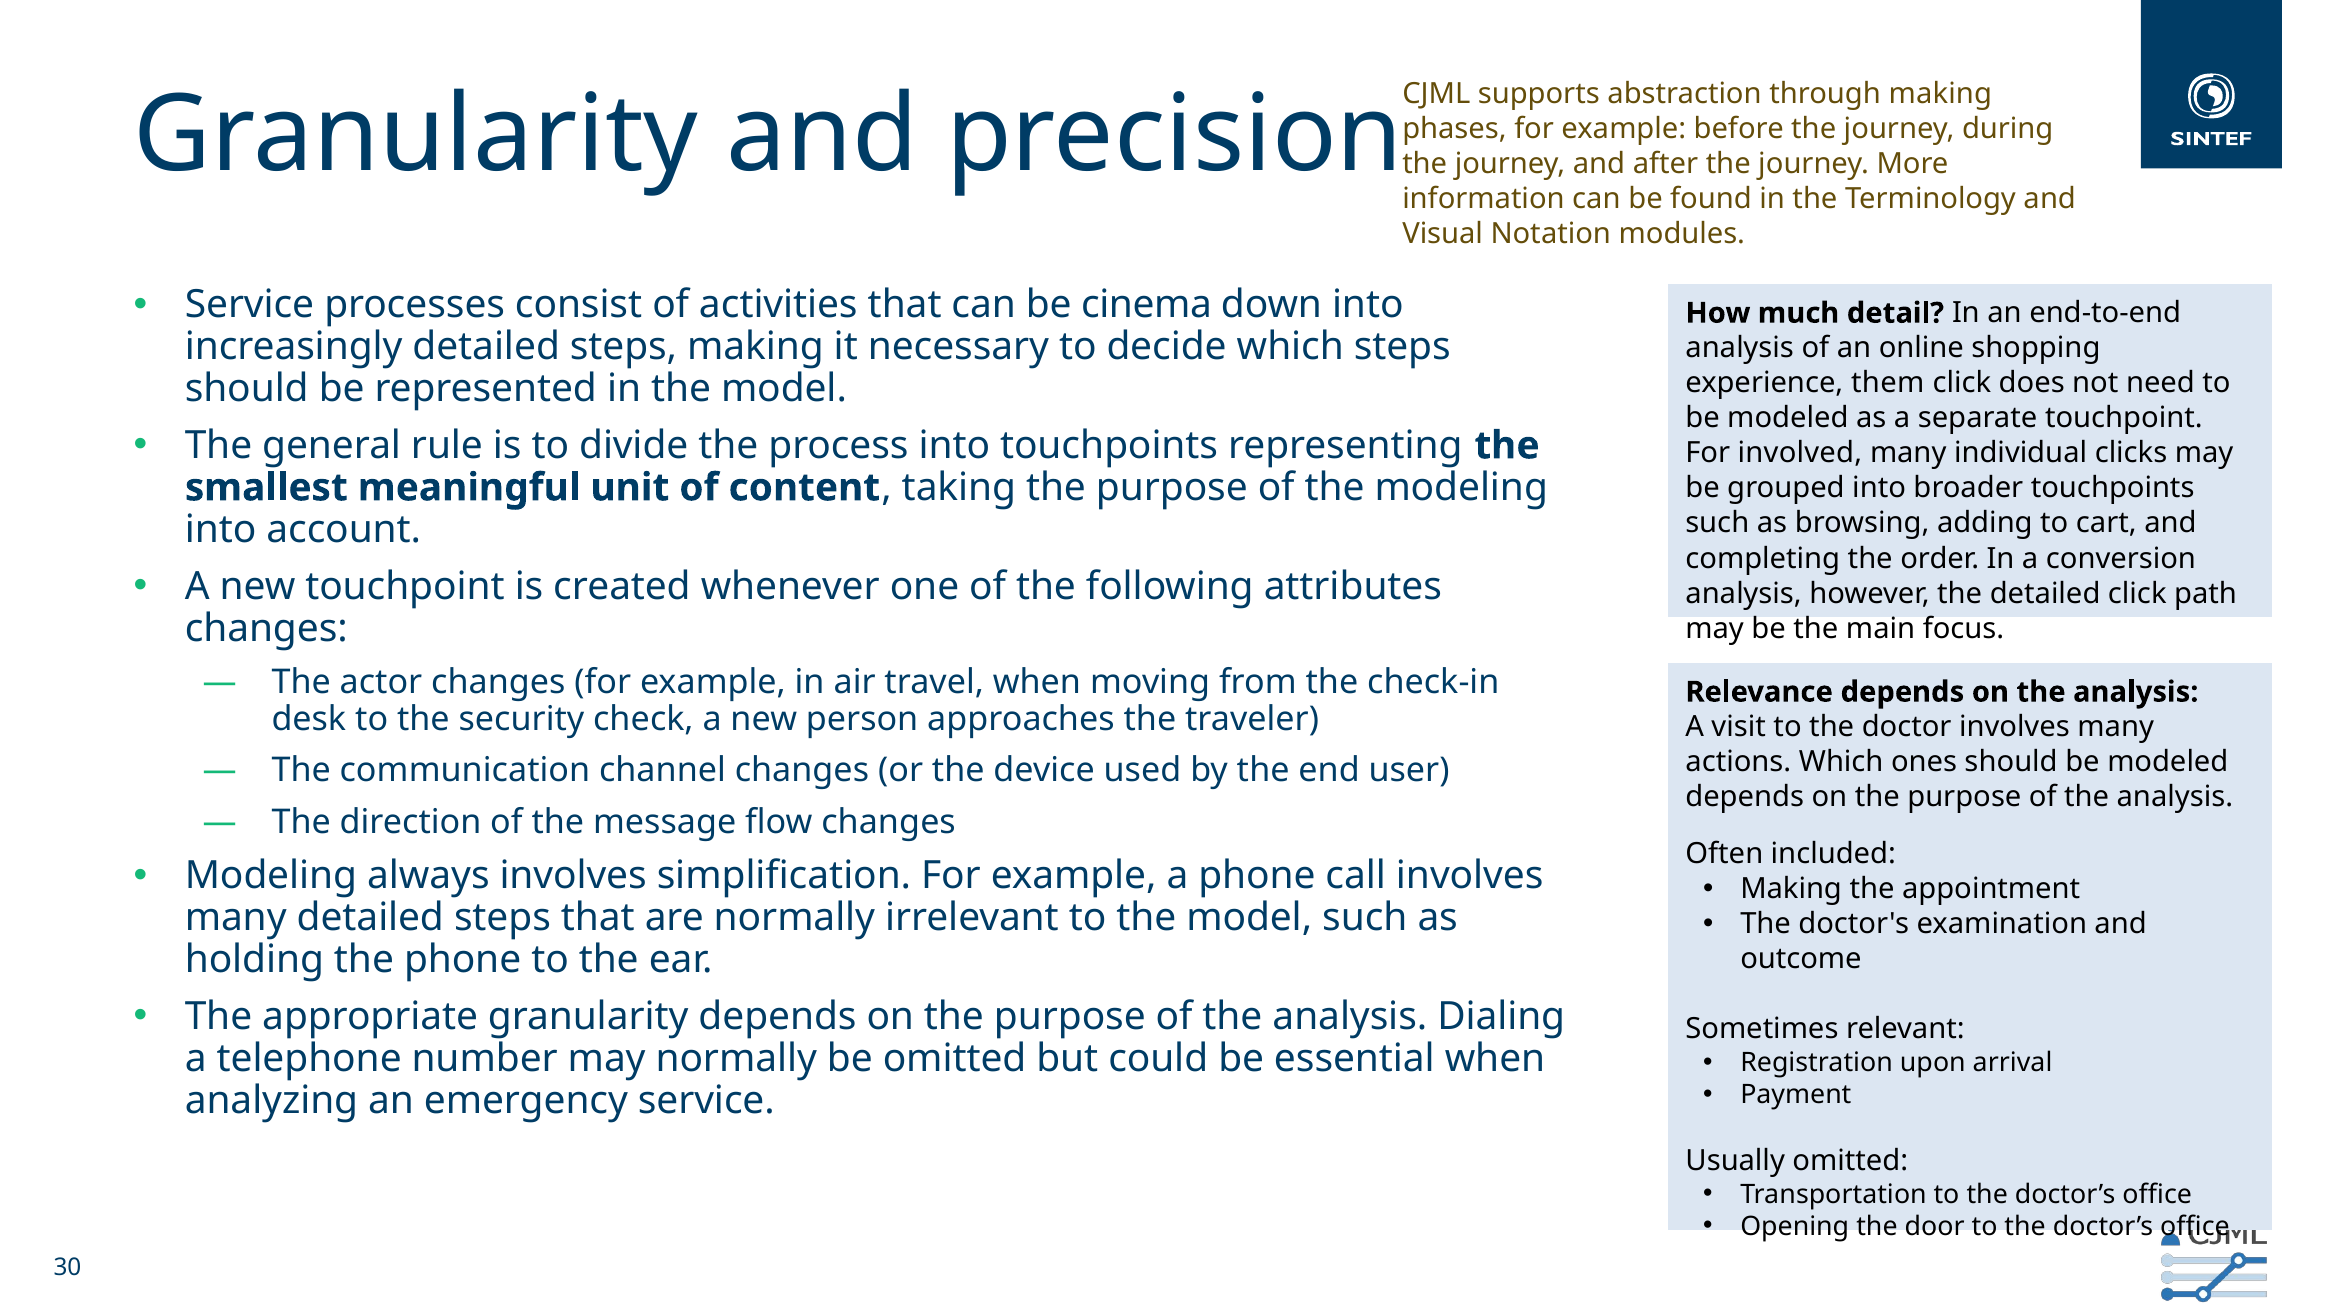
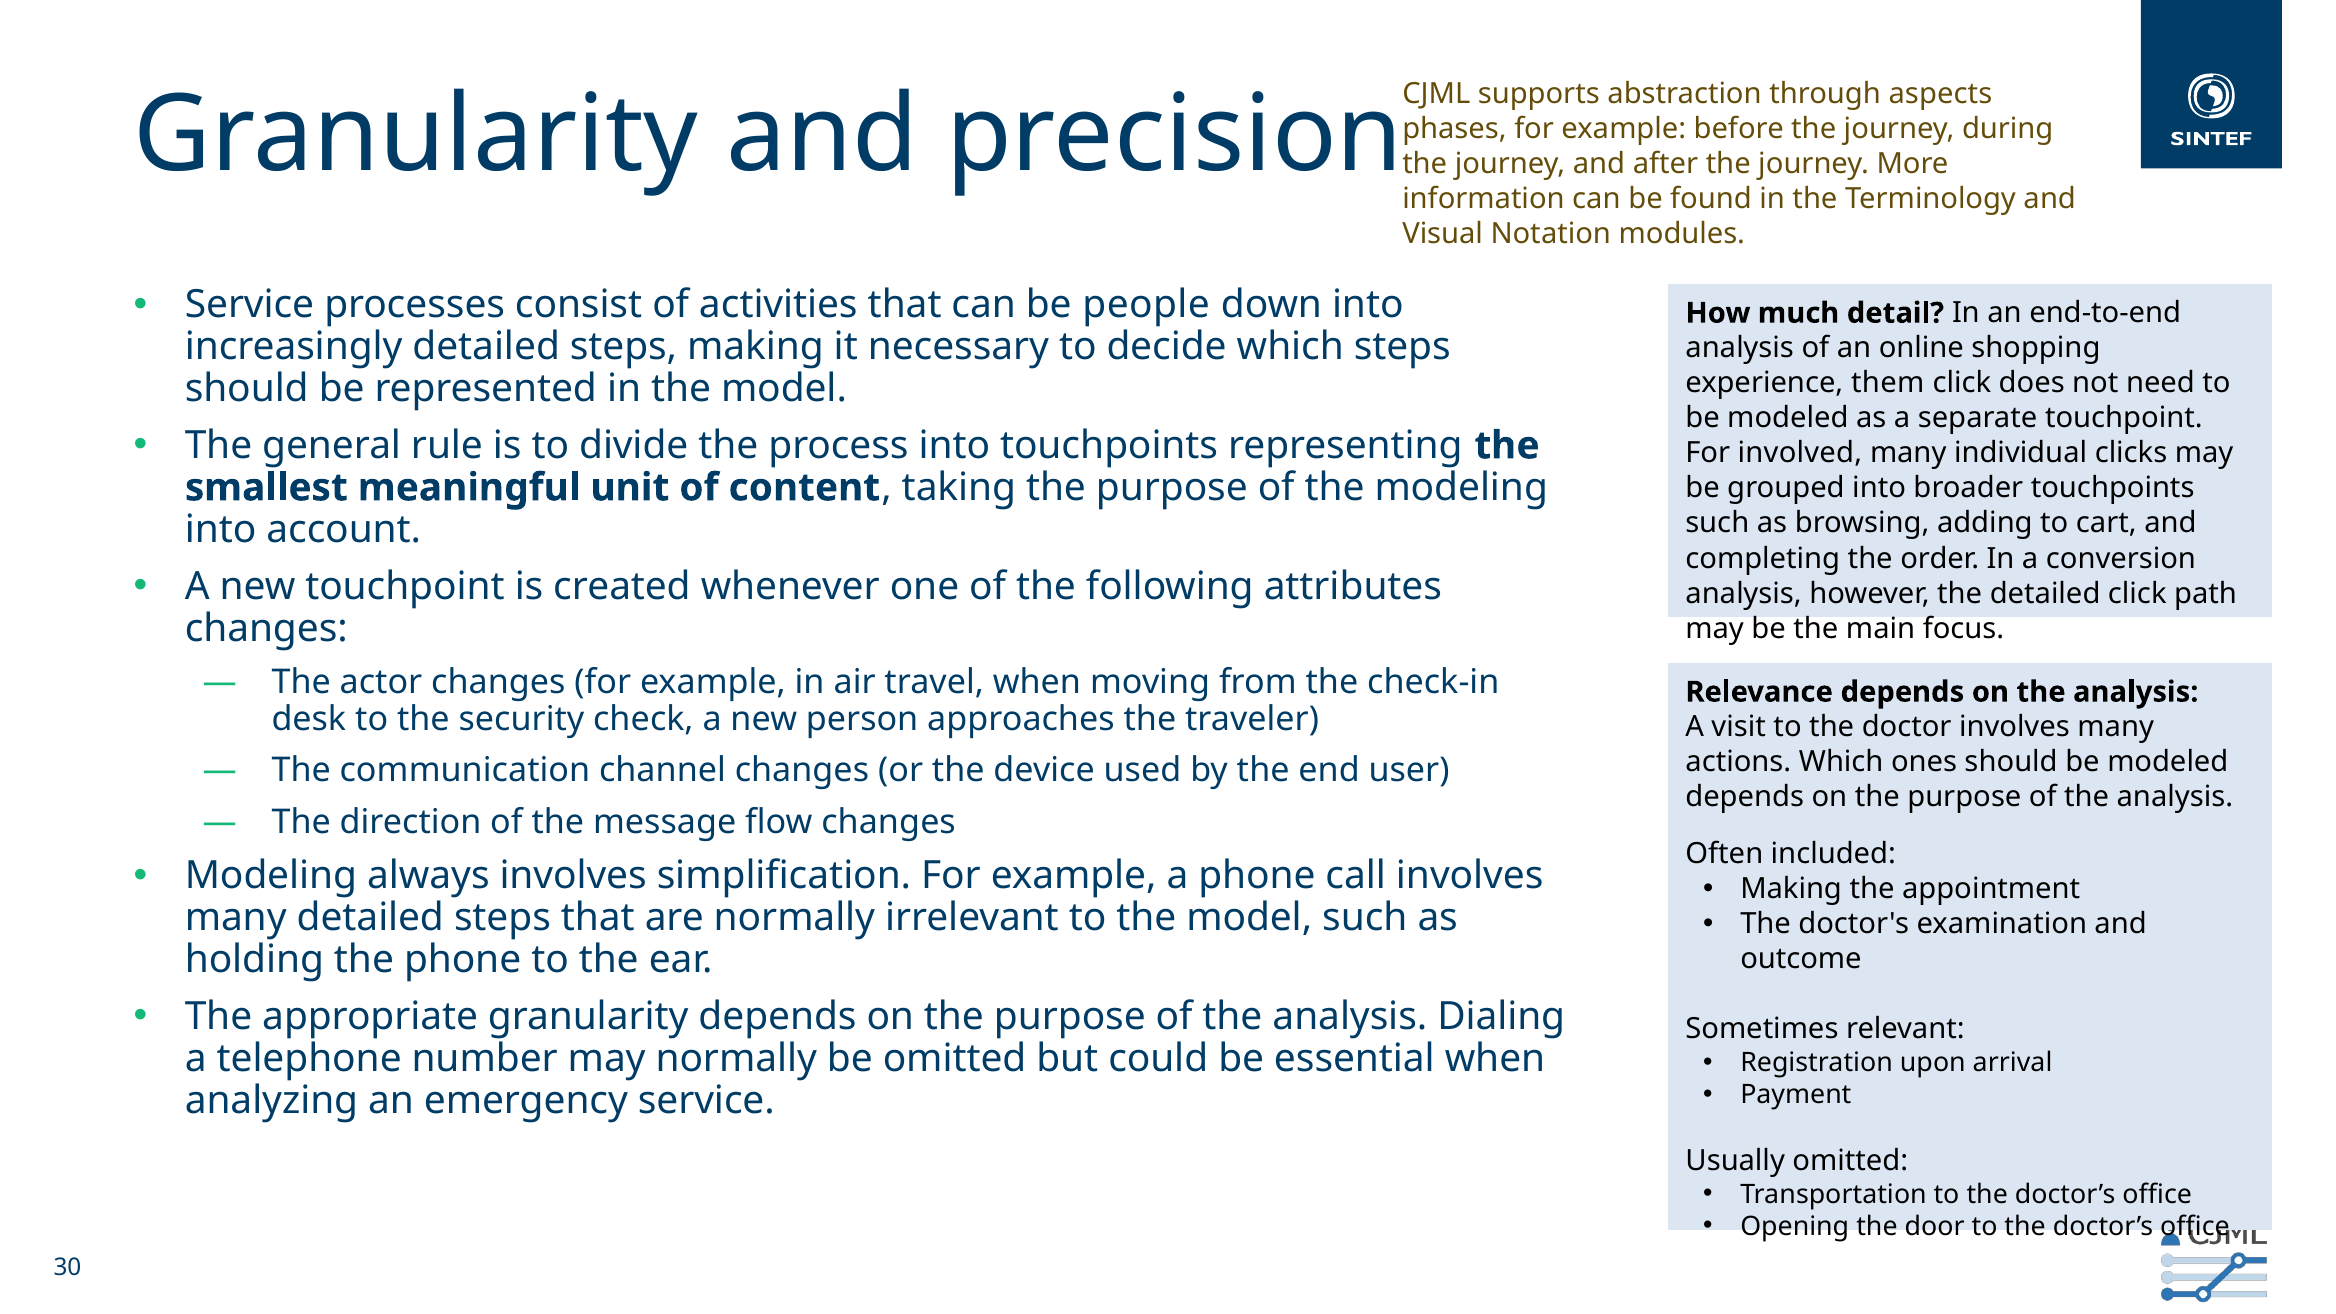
through making: making -> aspects
cinema: cinema -> people
